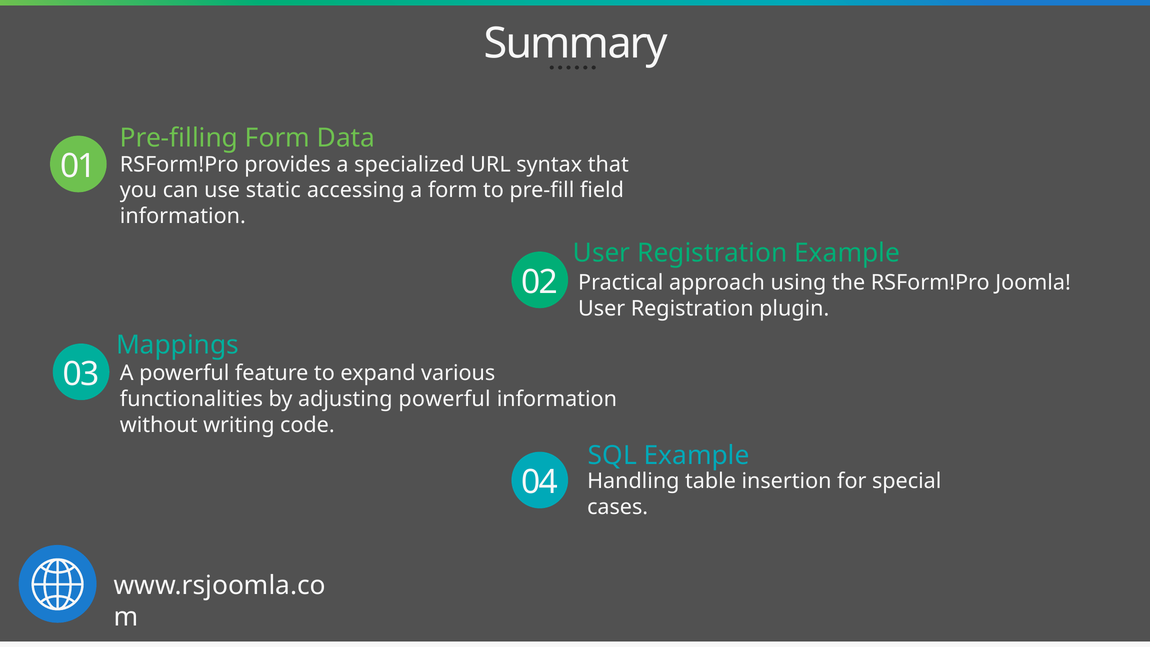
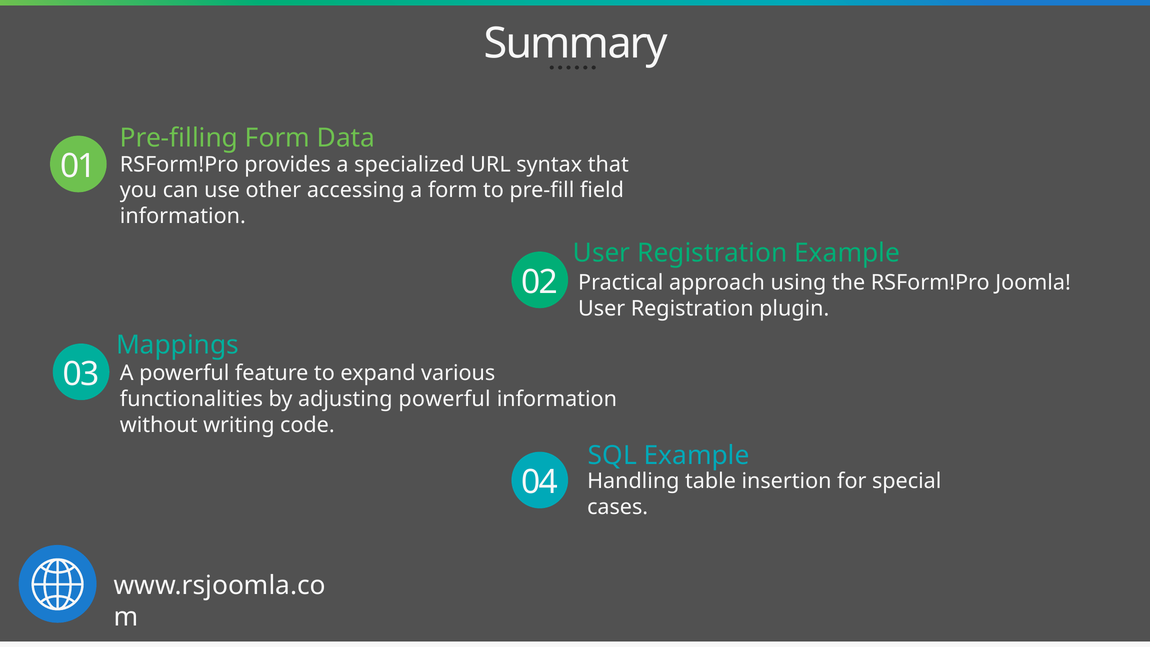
static: static -> other
